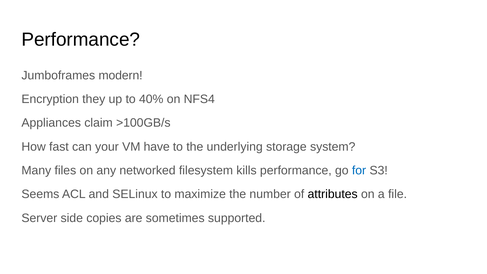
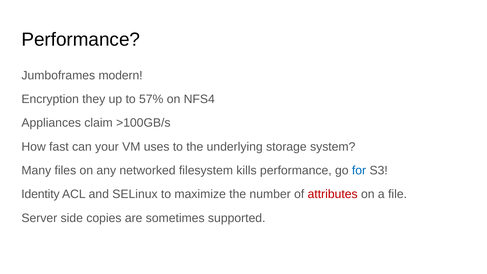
40%: 40% -> 57%
have: have -> uses
Seems: Seems -> Identity
attributes colour: black -> red
